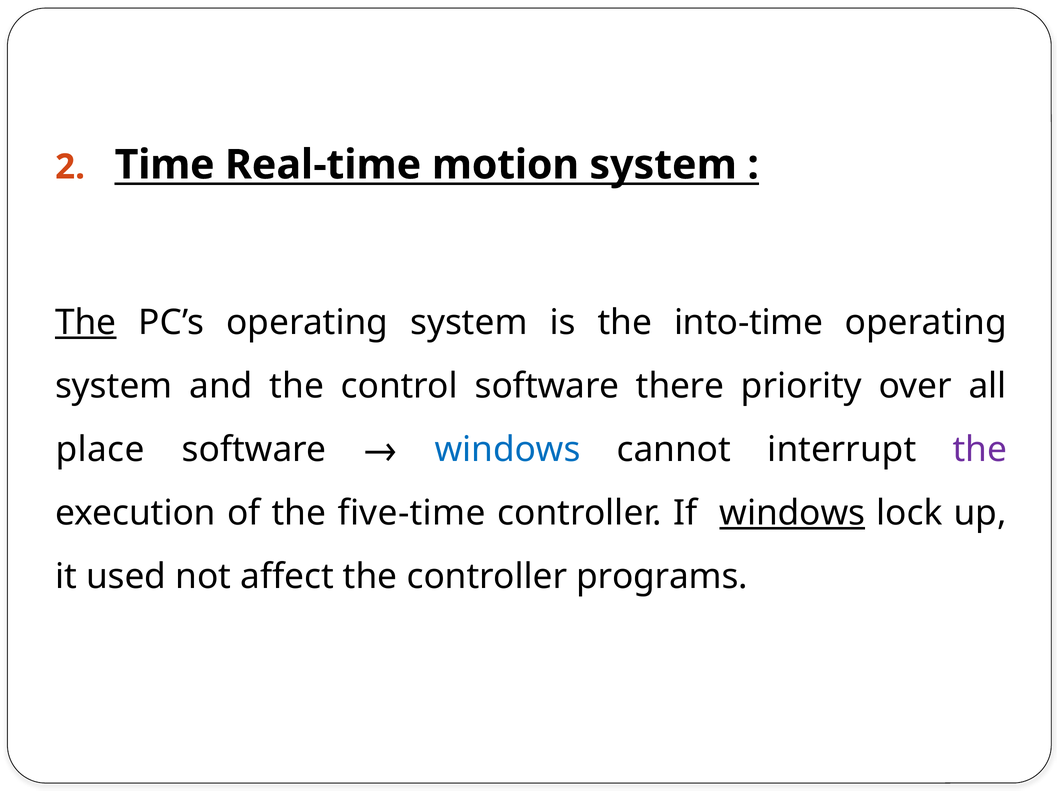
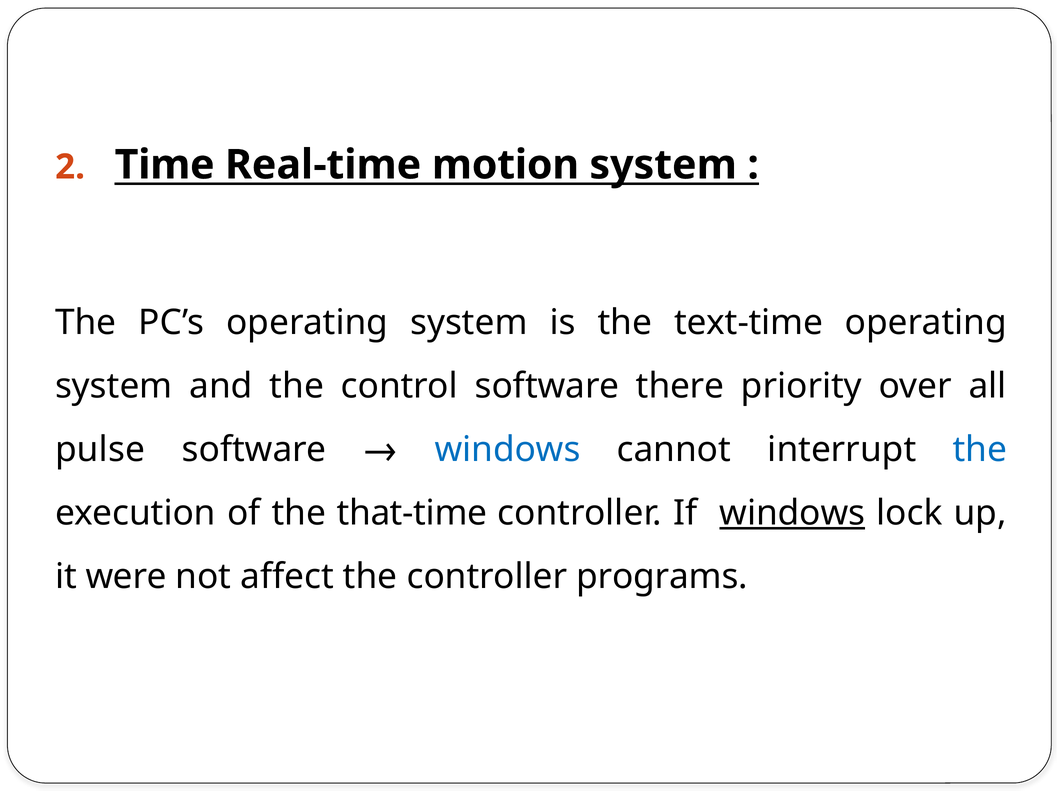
The at (86, 323) underline: present -> none
into-time: into-time -> text-time
place: place -> pulse
the at (980, 450) colour: purple -> blue
five-time: five-time -> that-time
used: used -> were
